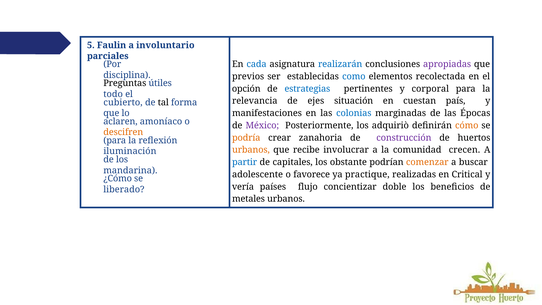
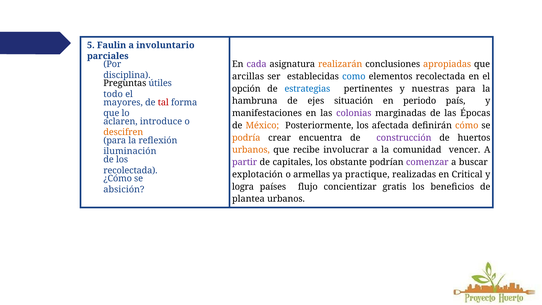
cada colour: blue -> purple
realizarán colour: blue -> orange
apropiadas colour: purple -> orange
previos: previos -> arcillas
corporal: corporal -> nuestras
relevancia: relevancia -> hambruna
cuestan: cuestan -> periodo
cubierto: cubierto -> mayores
tal colour: black -> red
colonias colour: blue -> purple
amoníaco: amoníaco -> introduce
México colour: purple -> orange
adquiriò: adquiriò -> afectada
zanahoria: zanahoria -> encuentra
crecen: crecen -> vencer
partir colour: blue -> purple
comenzar colour: orange -> purple
mandarina at (130, 170): mandarina -> recolectada
adolescente: adolescente -> explotación
favorece: favorece -> armellas
vería: vería -> logra
doble: doble -> gratis
liberado: liberado -> absición
metales: metales -> plantea
